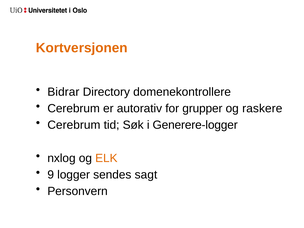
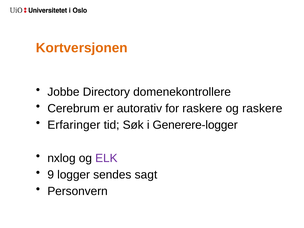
Bidrar: Bidrar -> Jobbe
for grupper: grupper -> raskere
Cerebrum at (74, 125): Cerebrum -> Erfaringer
ELK colour: orange -> purple
